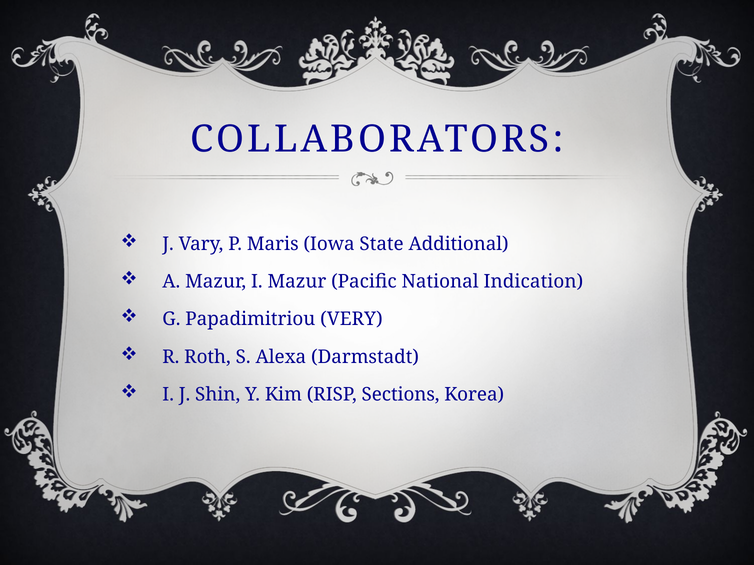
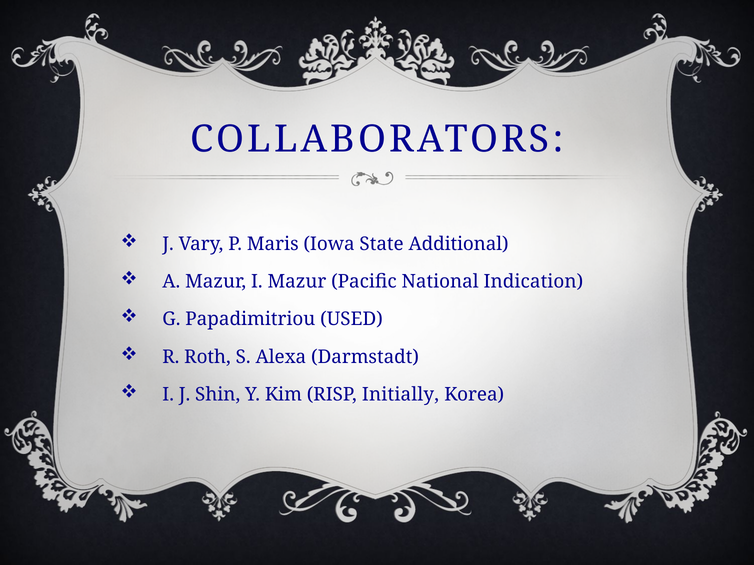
VERY: VERY -> USED
Sections: Sections -> Initially
